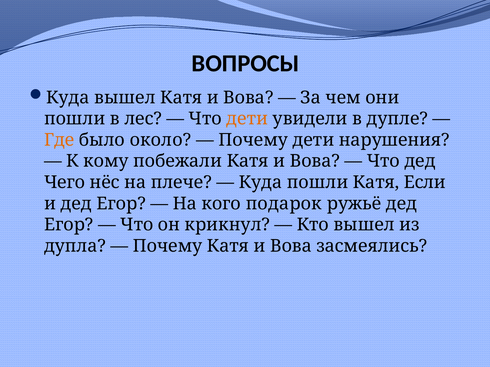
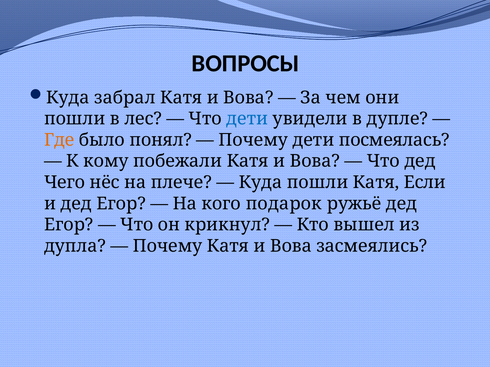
Куда вышел: вышел -> забрал
дети at (247, 119) colour: orange -> blue
около: около -> понял
нарушения: нарушения -> посмеялась
